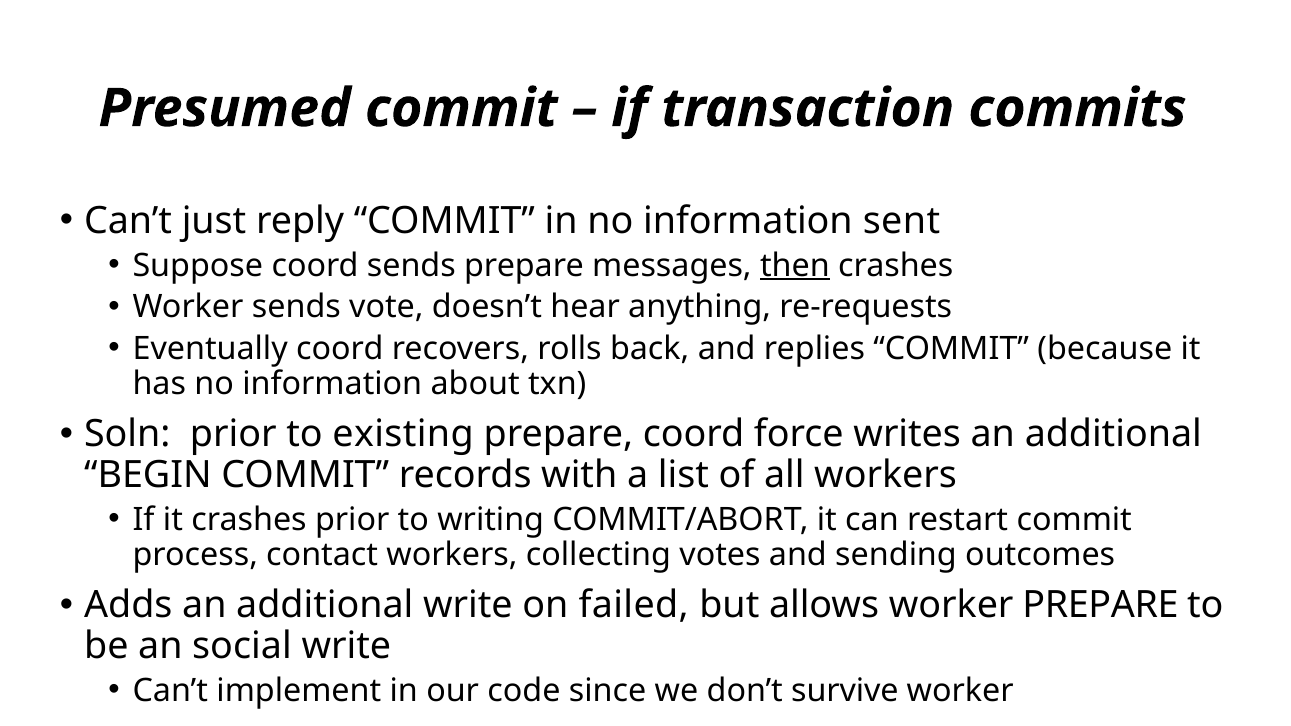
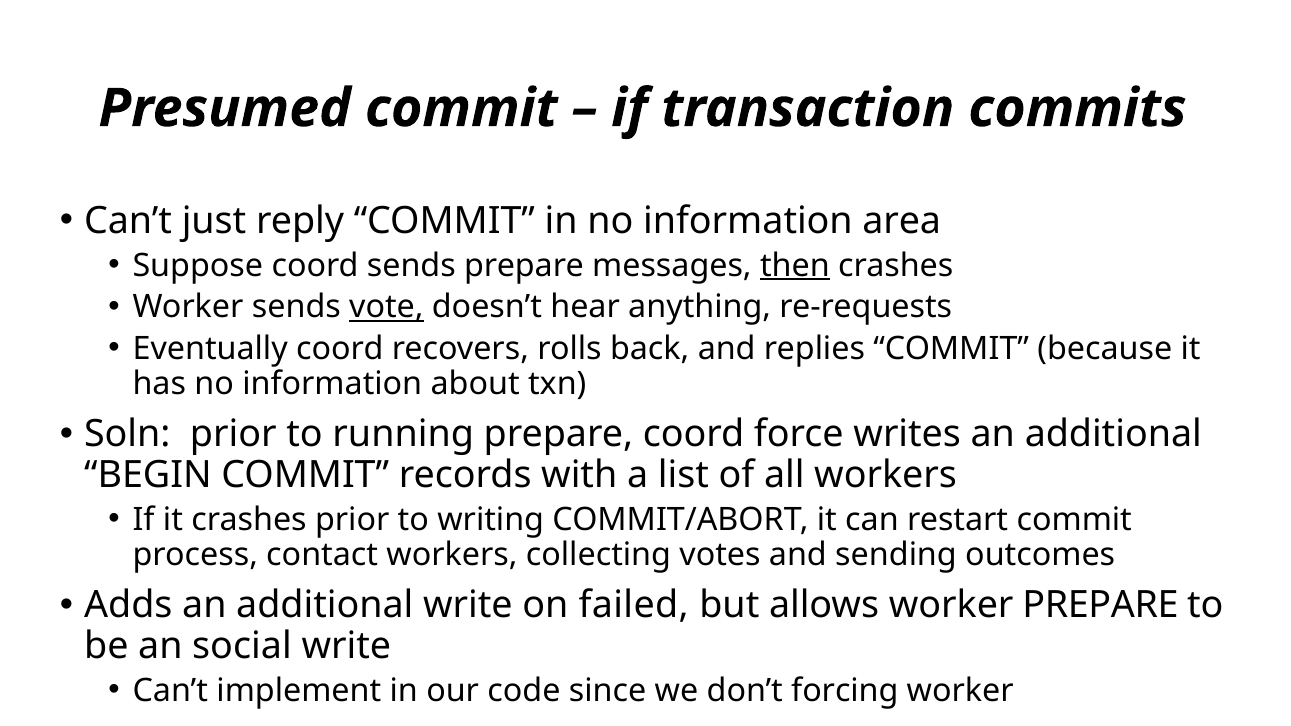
sent: sent -> area
vote underline: none -> present
existing: existing -> running
survive: survive -> forcing
